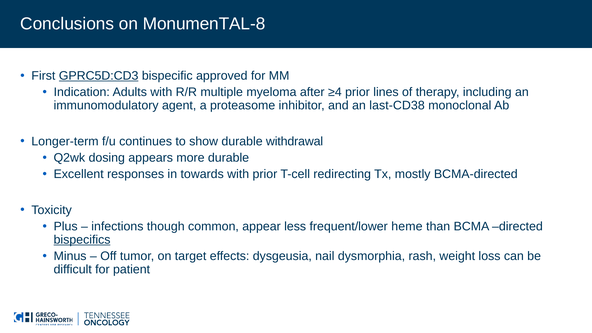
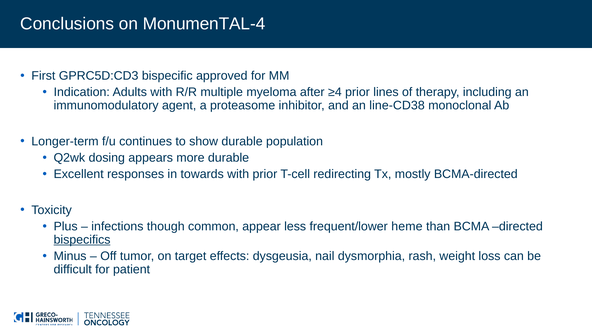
MonumenTAL-8: MonumenTAL-8 -> MonumenTAL-4
GPRC5D:CD3 underline: present -> none
last-CD38: last-CD38 -> line-CD38
withdrawal: withdrawal -> population
